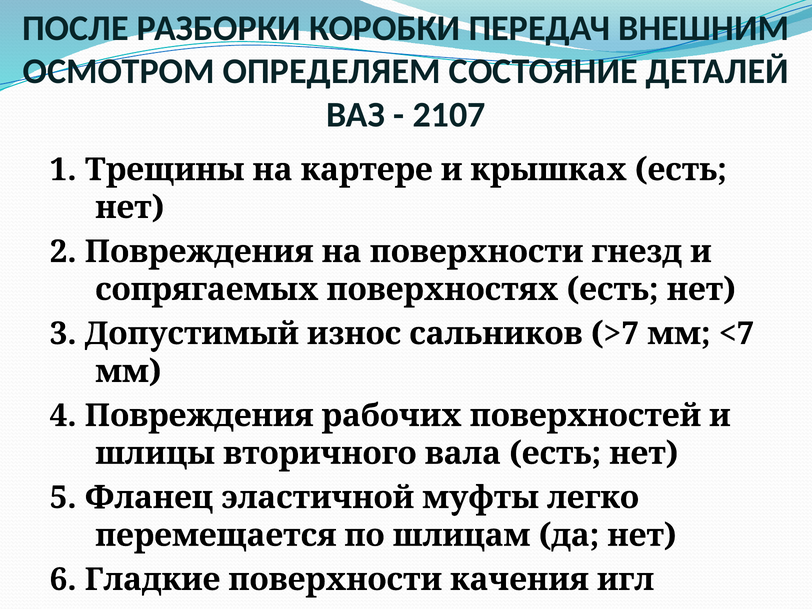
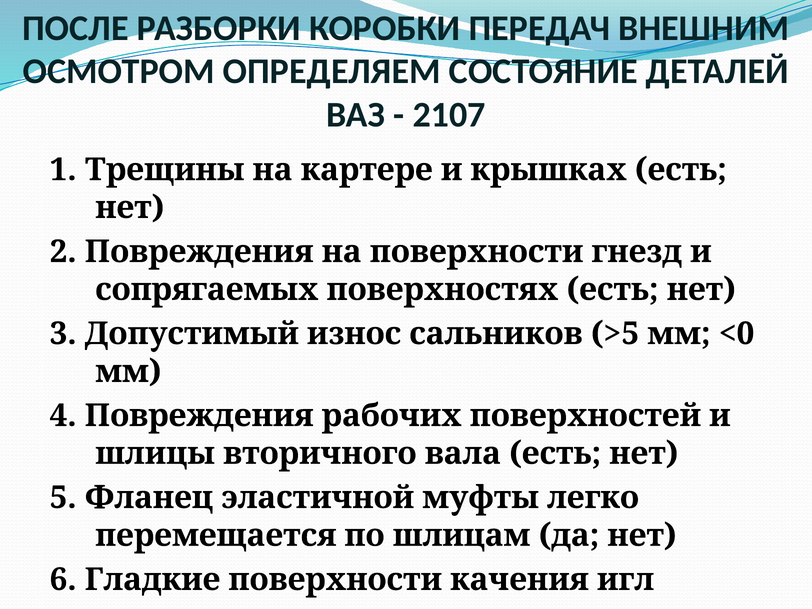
>7: >7 -> >5
<7: <7 -> <0
